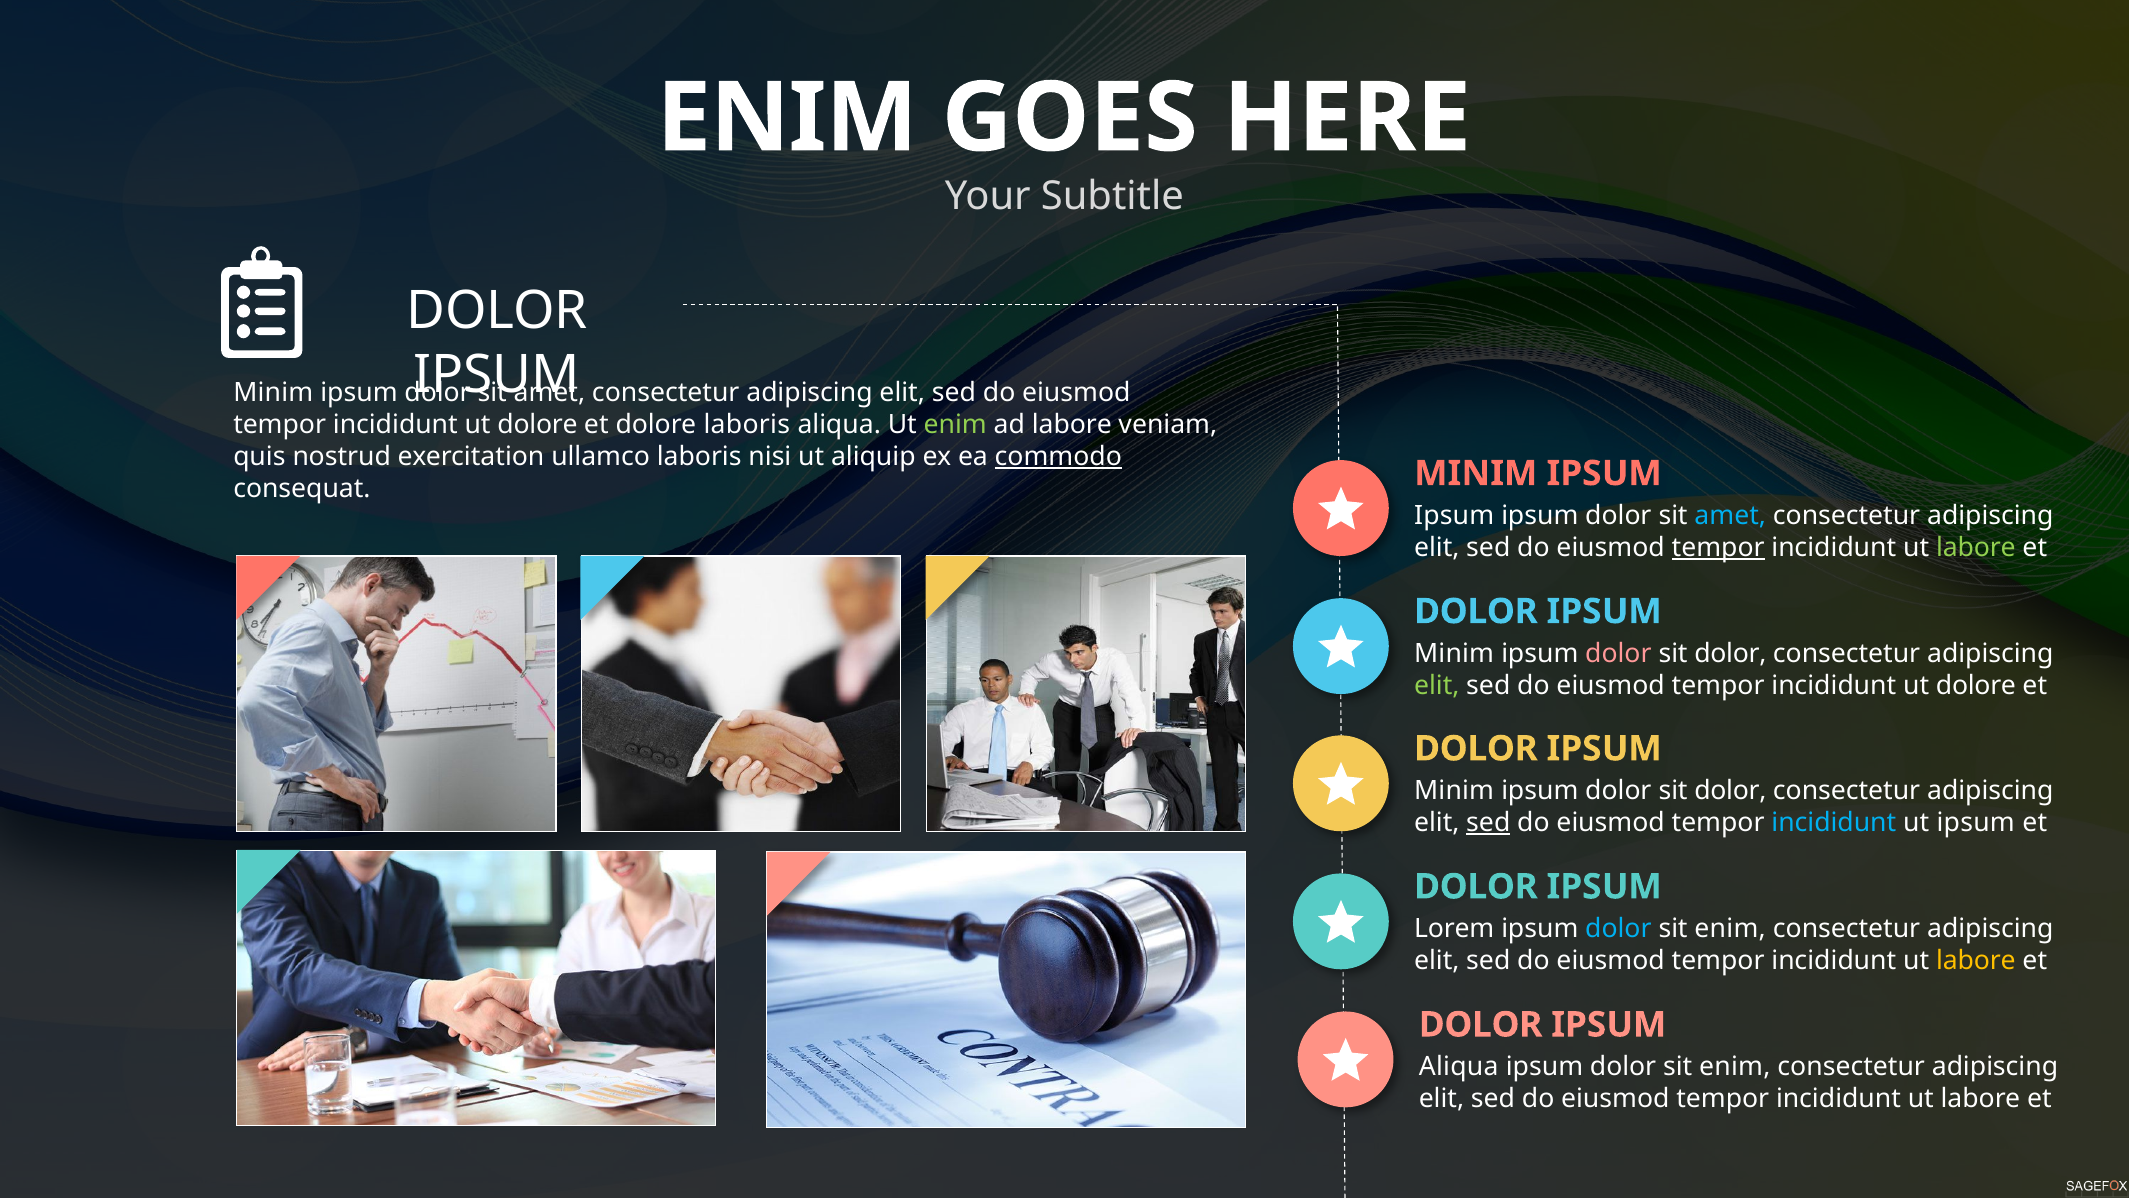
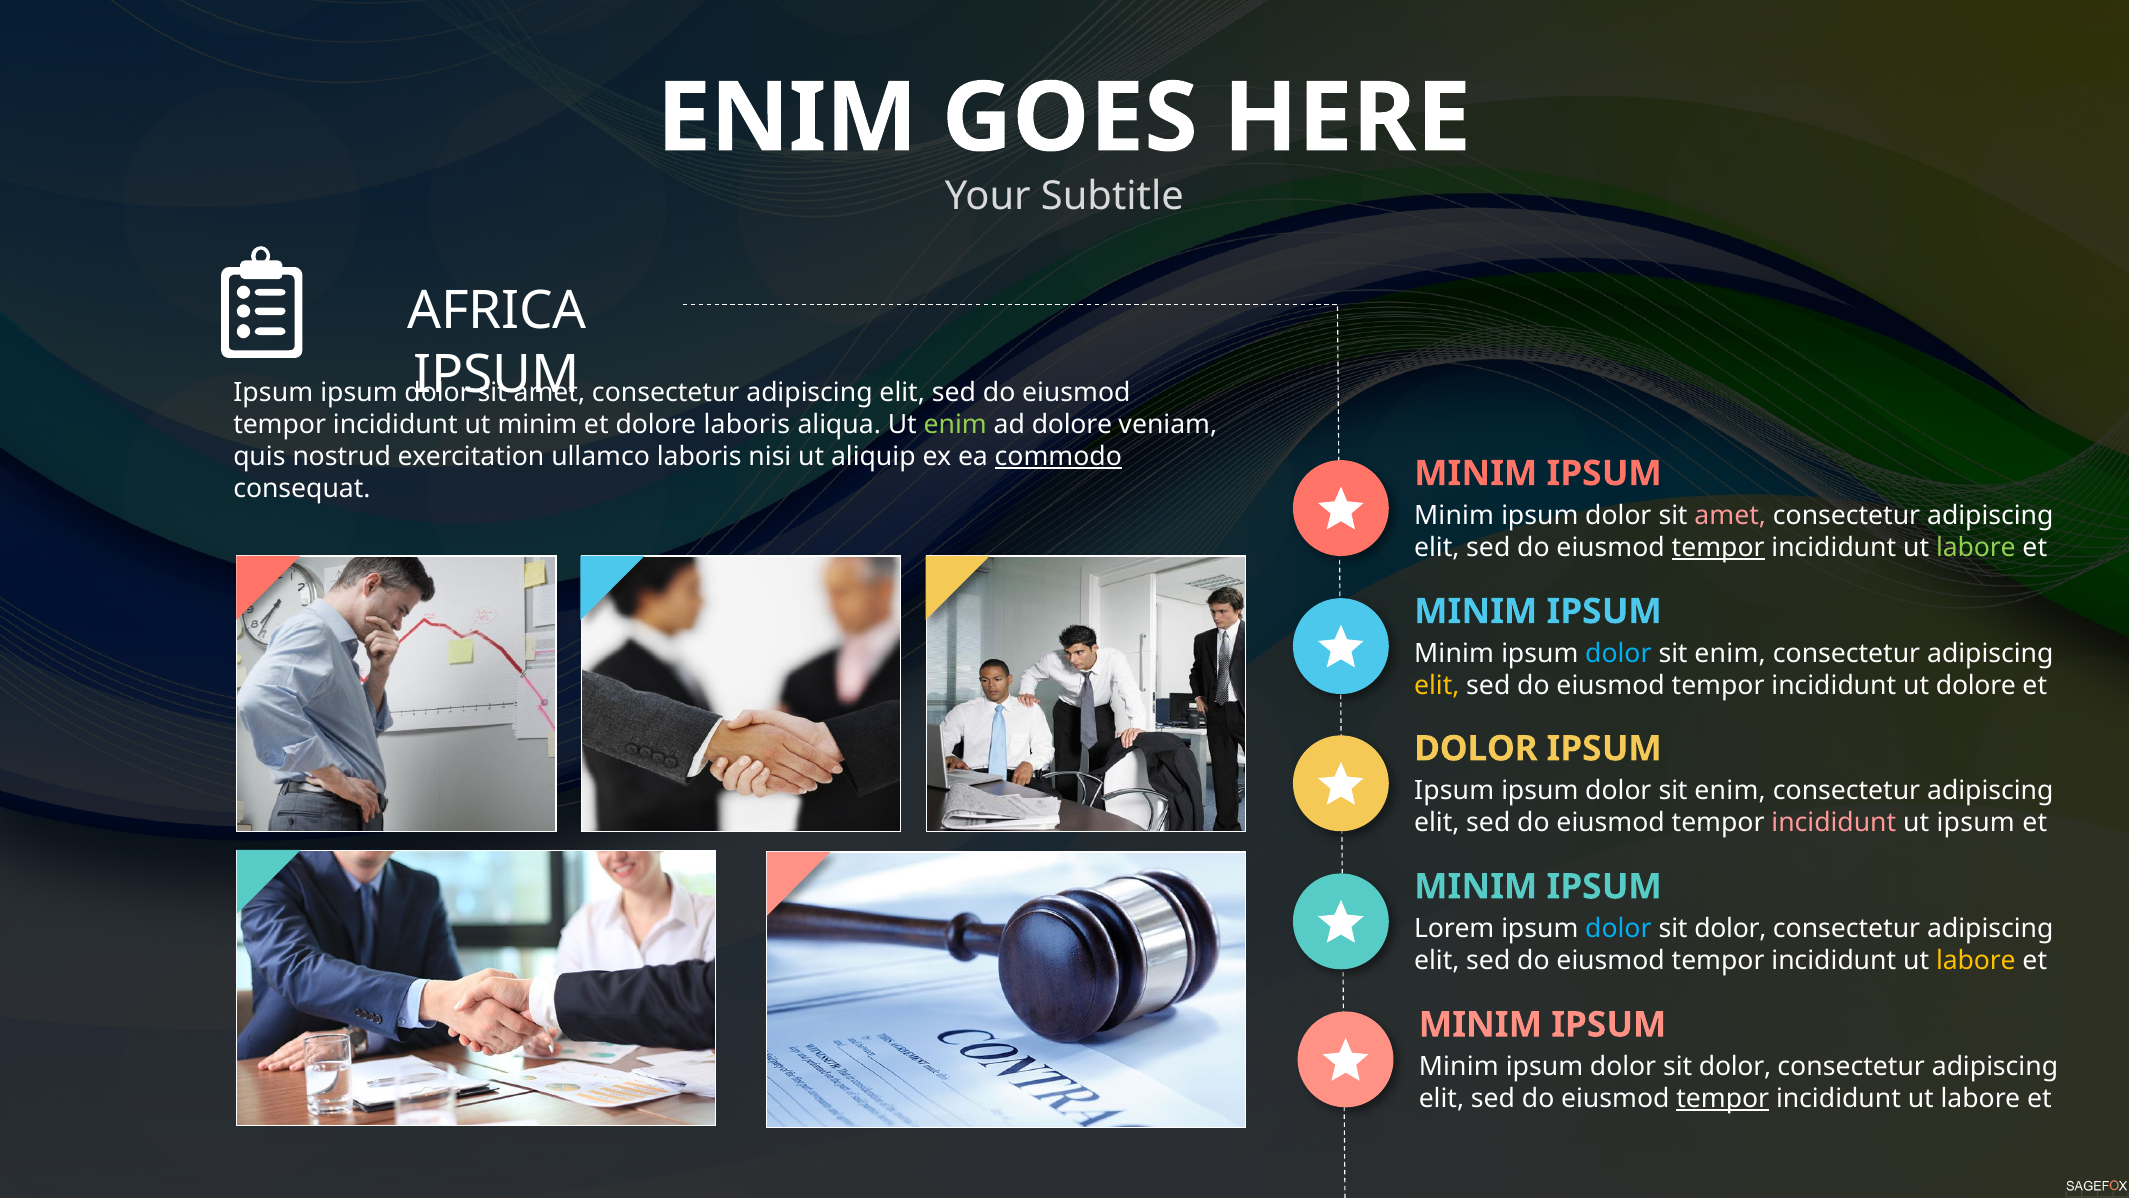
DOLOR at (497, 311): DOLOR -> AFRICA
Minim at (273, 393): Minim -> Ipsum
dolore at (538, 425): dolore -> minim
ad labore: labore -> dolore
Ipsum at (1454, 515): Ipsum -> Minim
amet at (1730, 515) colour: light blue -> pink
DOLOR at (1476, 611): DOLOR -> MINIM
dolor at (1618, 653) colour: pink -> light blue
dolor at (1730, 653): dolor -> enim
elit at (1437, 685) colour: light green -> yellow
Minim at (1454, 790): Minim -> Ipsum
dolor at (1730, 790): dolor -> enim
sed at (1488, 822) underline: present -> none
incididunt at (1834, 822) colour: light blue -> pink
DOLOR at (1476, 886): DOLOR -> MINIM
enim at (1730, 928): enim -> dolor
DOLOR at (1481, 1024): DOLOR -> MINIM
Aliqua at (1459, 1066): Aliqua -> Minim
enim at (1735, 1066): enim -> dolor
tempor at (1723, 1098) underline: none -> present
